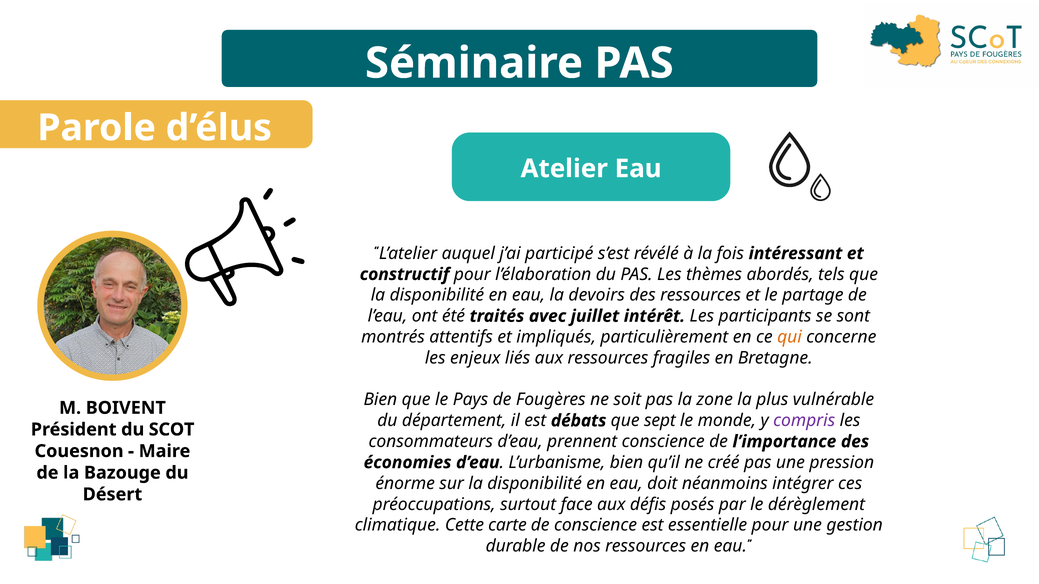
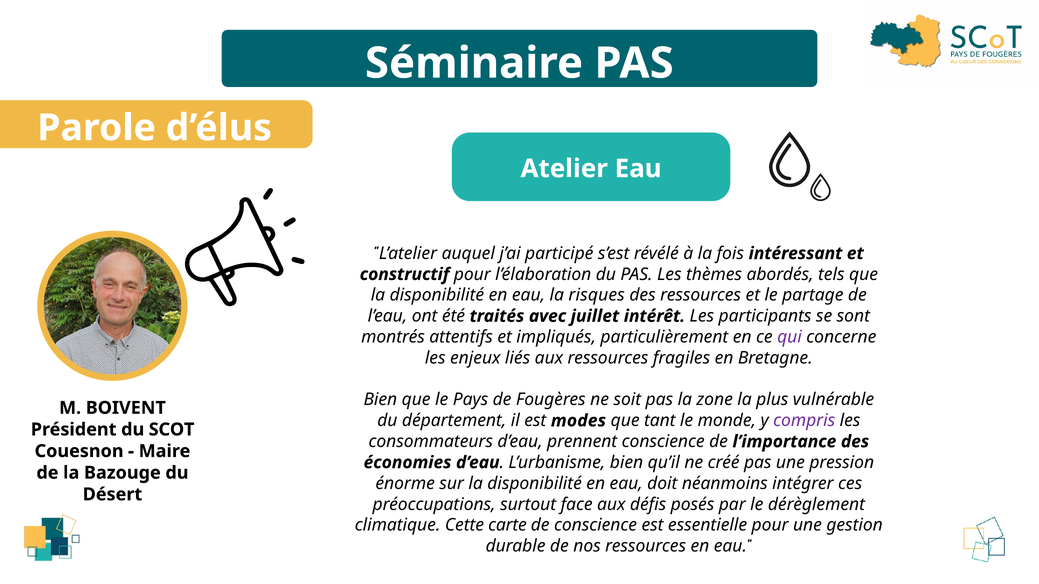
devoirs: devoirs -> risques
qui colour: orange -> purple
débats: débats -> modes
sept: sept -> tant
